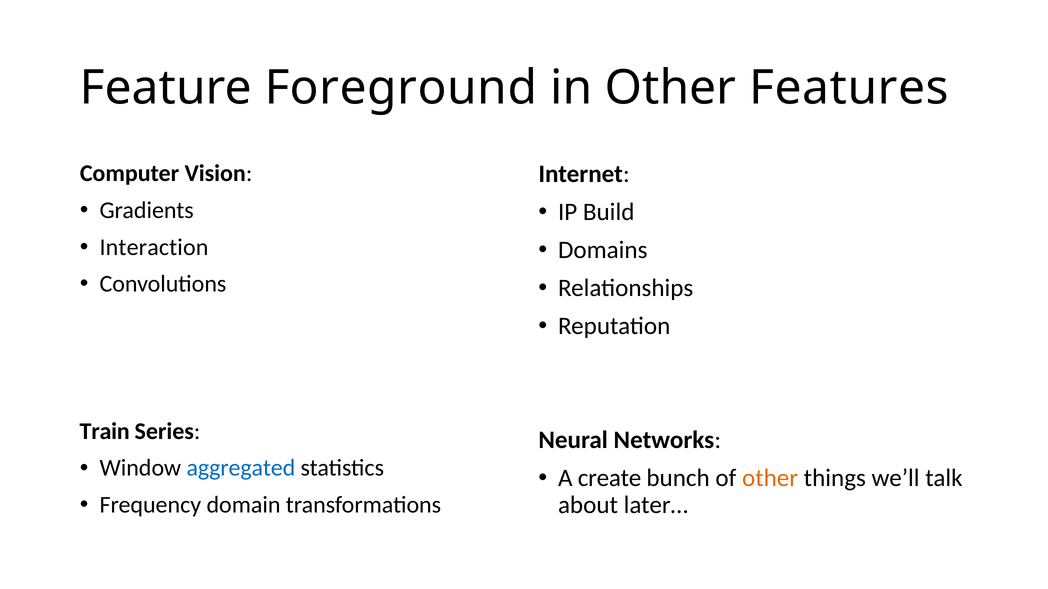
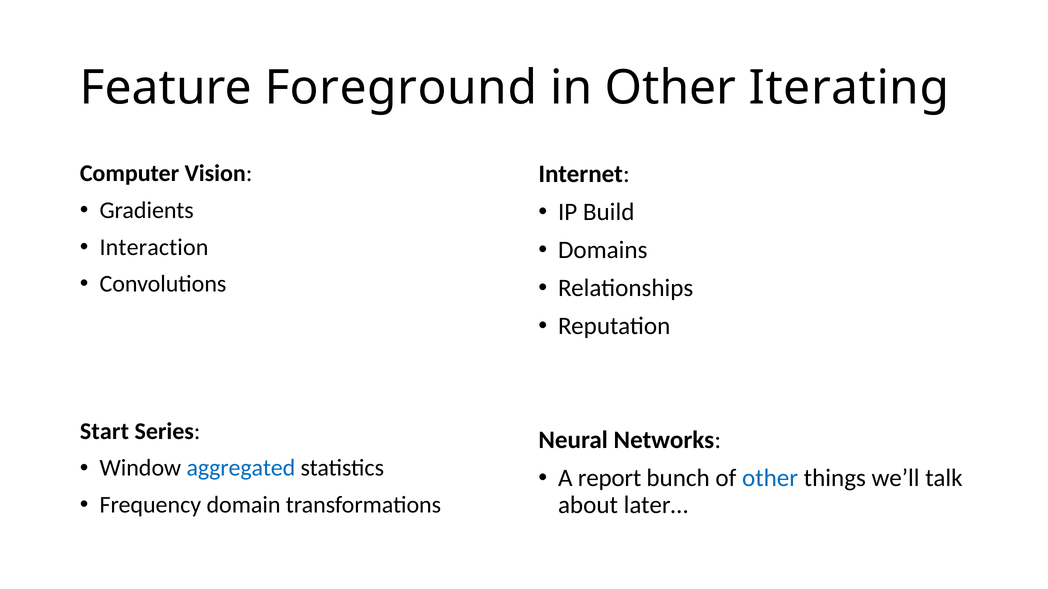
Features: Features -> Iterating
Train: Train -> Start
create: create -> report
other at (770, 478) colour: orange -> blue
